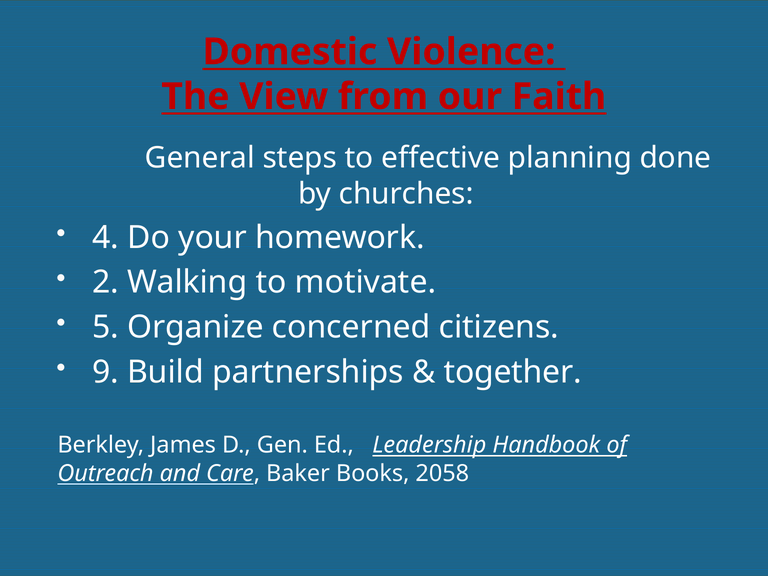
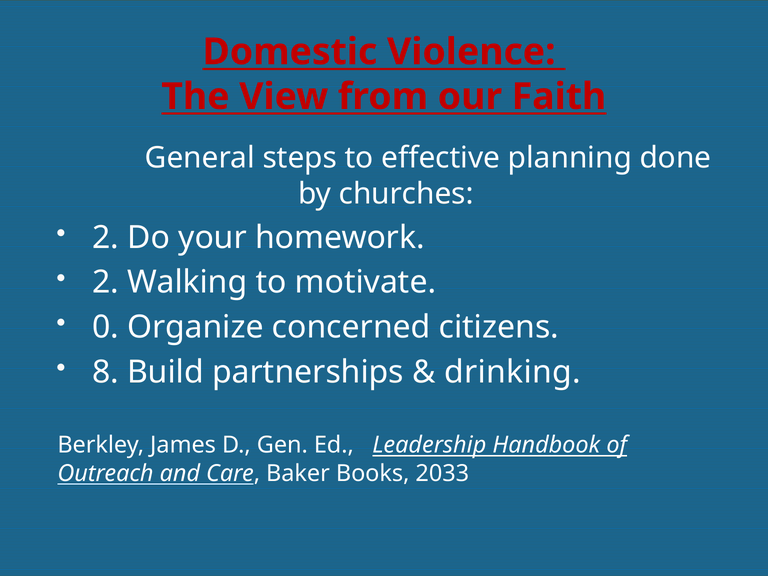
4 at (105, 238): 4 -> 2
5: 5 -> 0
9: 9 -> 8
together: together -> drinking
2058: 2058 -> 2033
